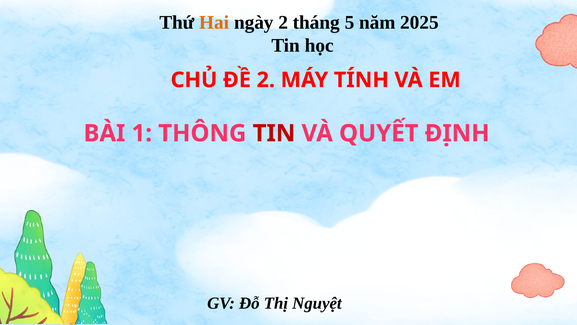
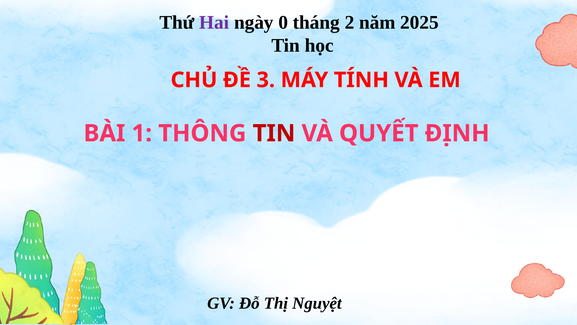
Hai colour: orange -> purple
ngày 2: 2 -> 0
5: 5 -> 2
ĐỀ 2: 2 -> 3
